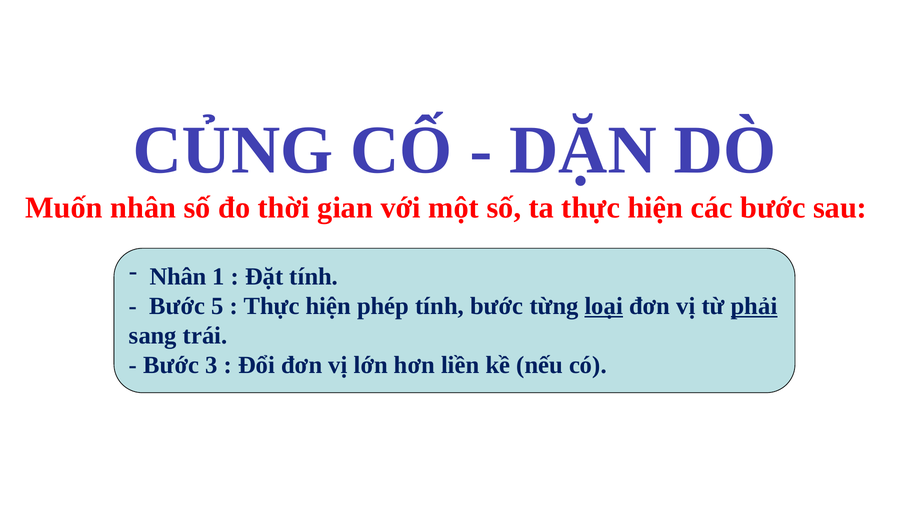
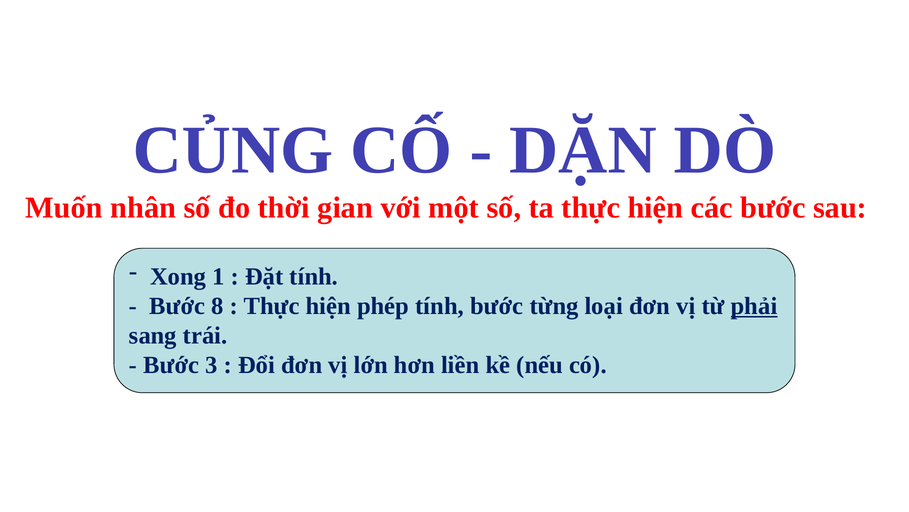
Nhân at (178, 276): Nhân -> Xong
5: 5 -> 8
loại underline: present -> none
